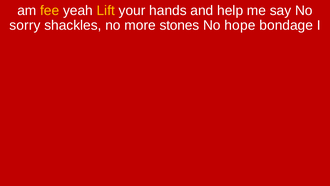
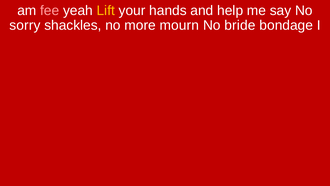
fee colour: yellow -> pink
stones: stones -> mourn
hope: hope -> bride
